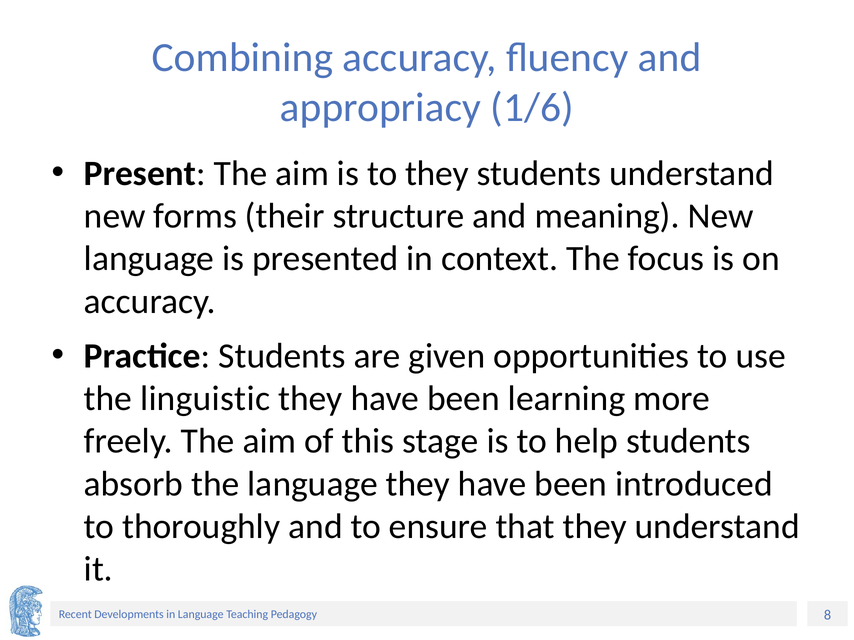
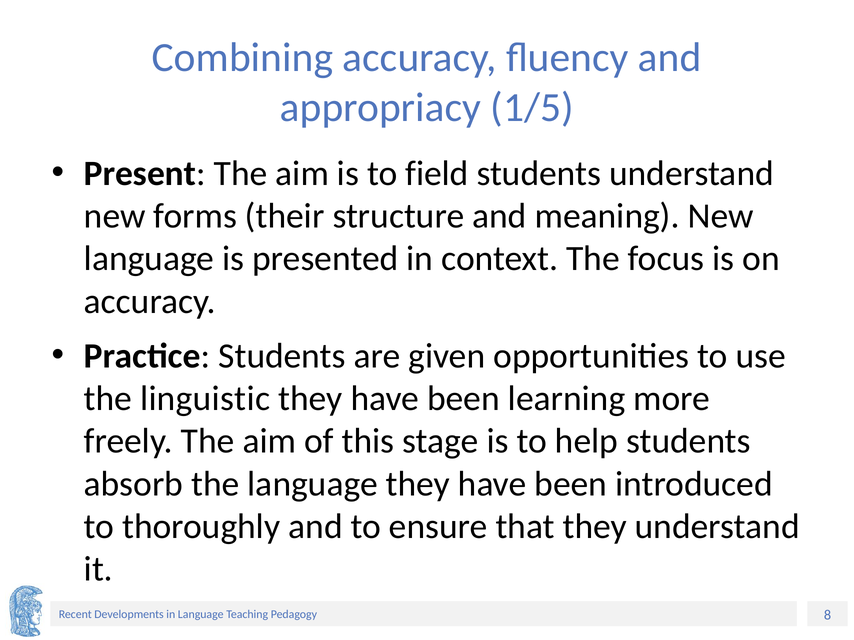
1/6: 1/6 -> 1/5
to they: they -> field
